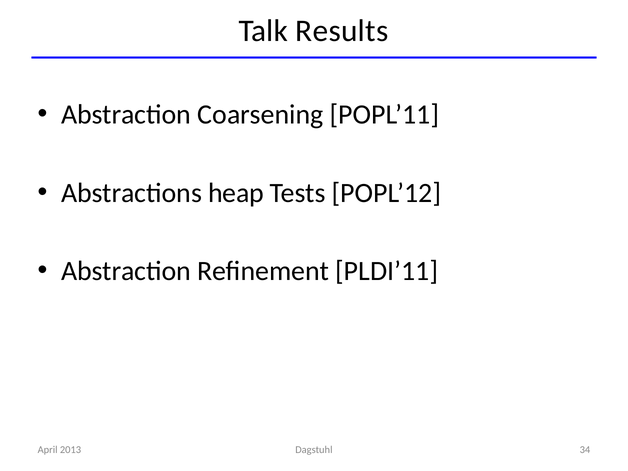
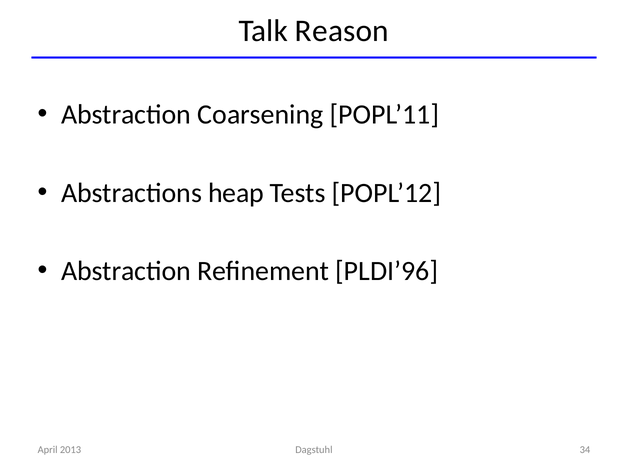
Results: Results -> Reason
PLDI’11: PLDI’11 -> PLDI’96
